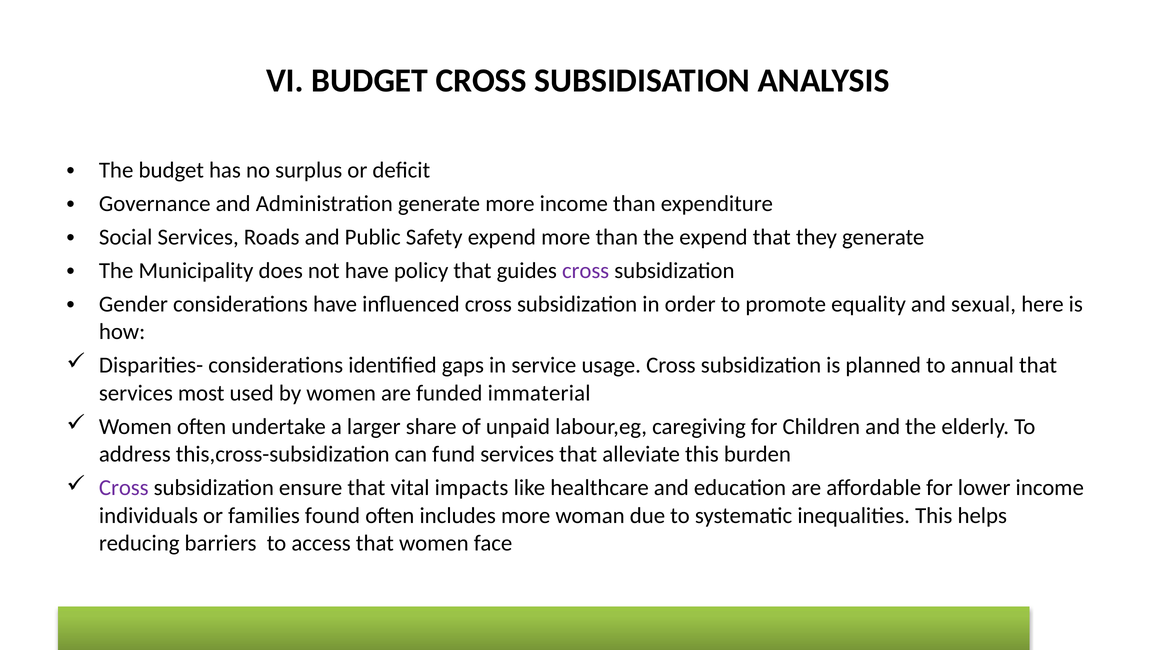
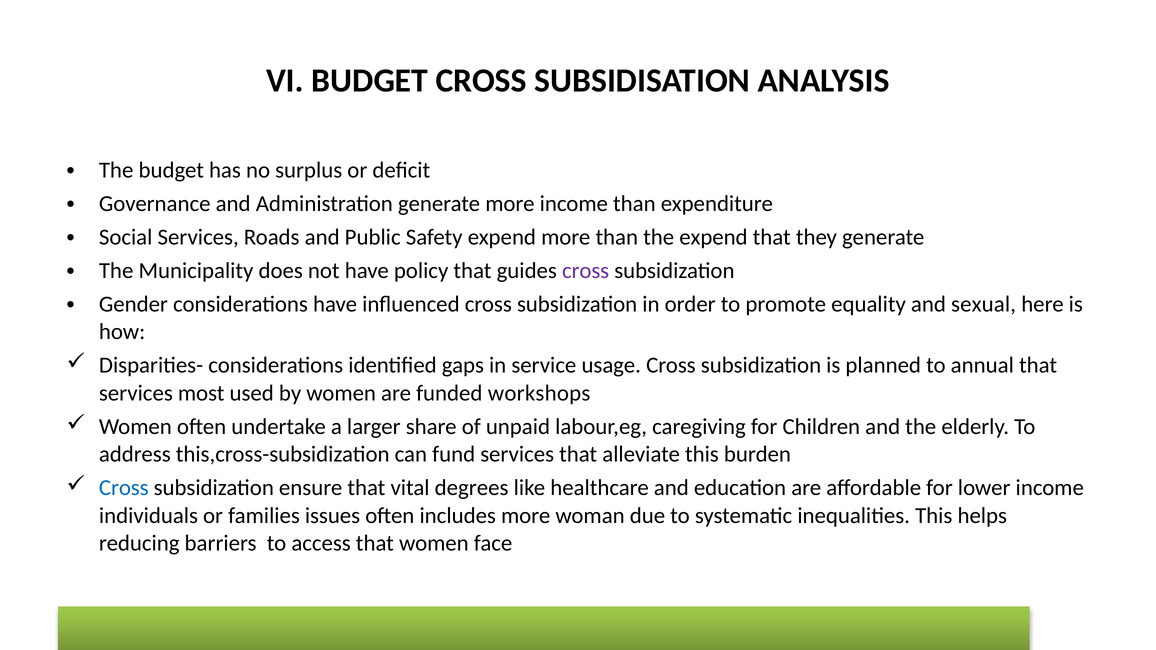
immaterial: immaterial -> workshops
Cross at (124, 488) colour: purple -> blue
impacts: impacts -> degrees
found: found -> issues
